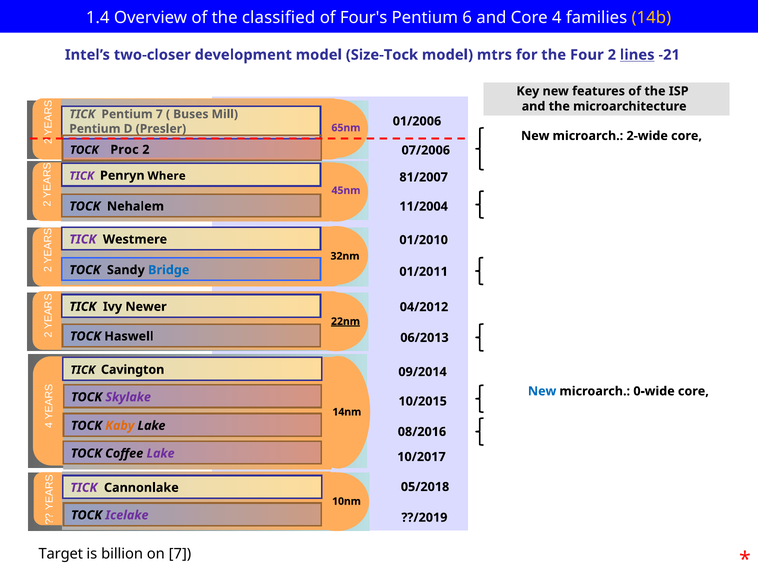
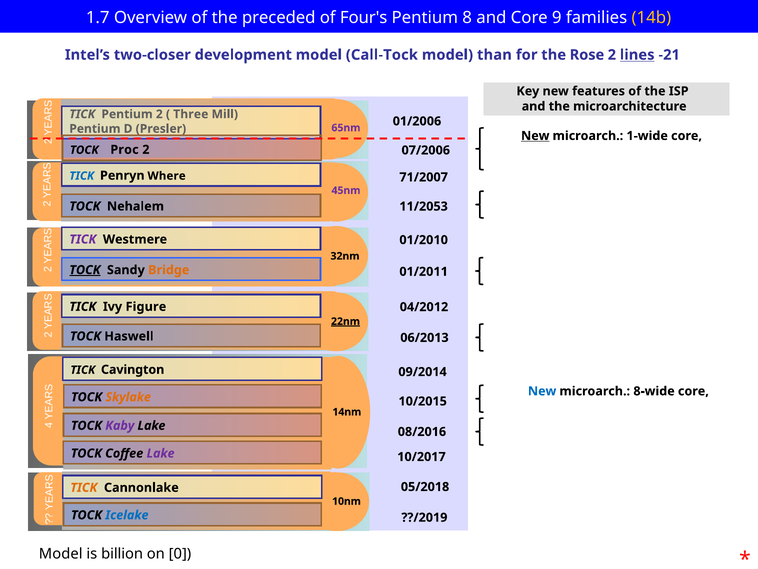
1.4: 1.4 -> 1.7
classified: classified -> preceded
6: 6 -> 8
Core 4: 4 -> 9
Size-Tock: Size-Tock -> Call-Tock
mtrs: mtrs -> than
Four: Four -> Rose
Pentium 7: 7 -> 2
Buses: Buses -> Three
New at (535, 136) underline: none -> present
2-wide: 2-wide -> 1-wide
TICK at (82, 176) colour: purple -> blue
81/2007: 81/2007 -> 71/2007
11/2004: 11/2004 -> 11/2053
TOCK at (85, 270) underline: none -> present
Bridge colour: blue -> orange
Newer: Newer -> Figure
0-wide: 0-wide -> 8-wide
Skylake colour: purple -> orange
Kaby colour: orange -> purple
TICK at (84, 487) colour: purple -> orange
Icelake colour: purple -> blue
Target at (61, 553): Target -> Model
on 7: 7 -> 0
